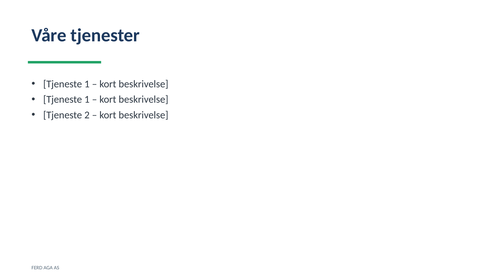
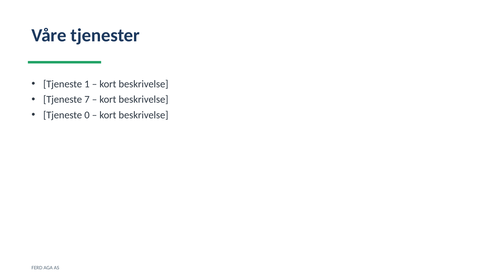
1 at (87, 100): 1 -> 7
2: 2 -> 0
